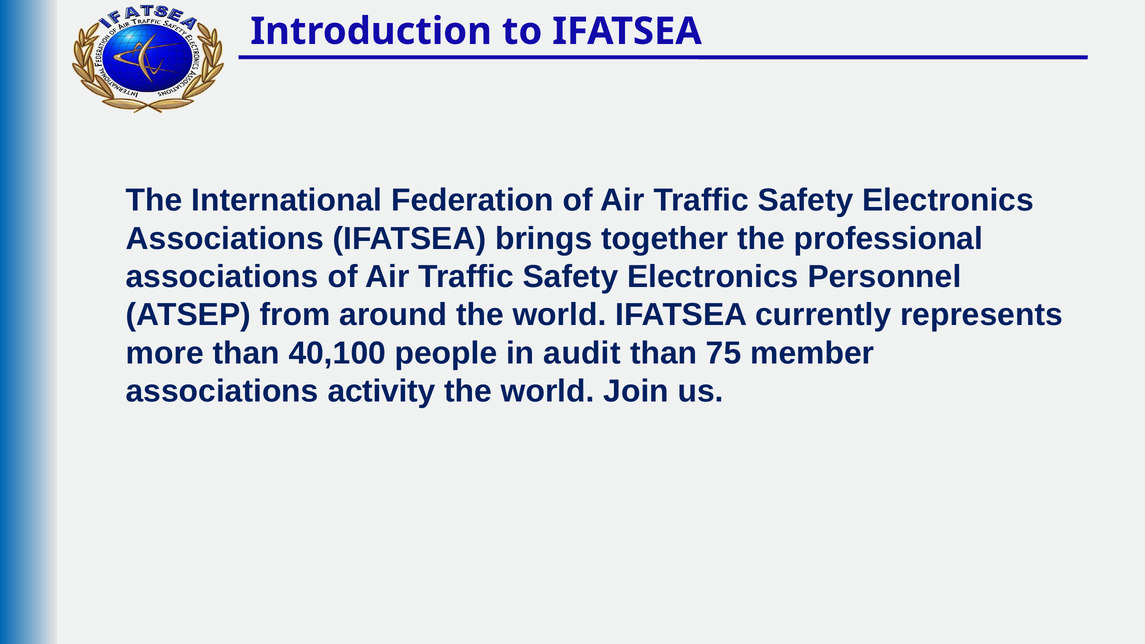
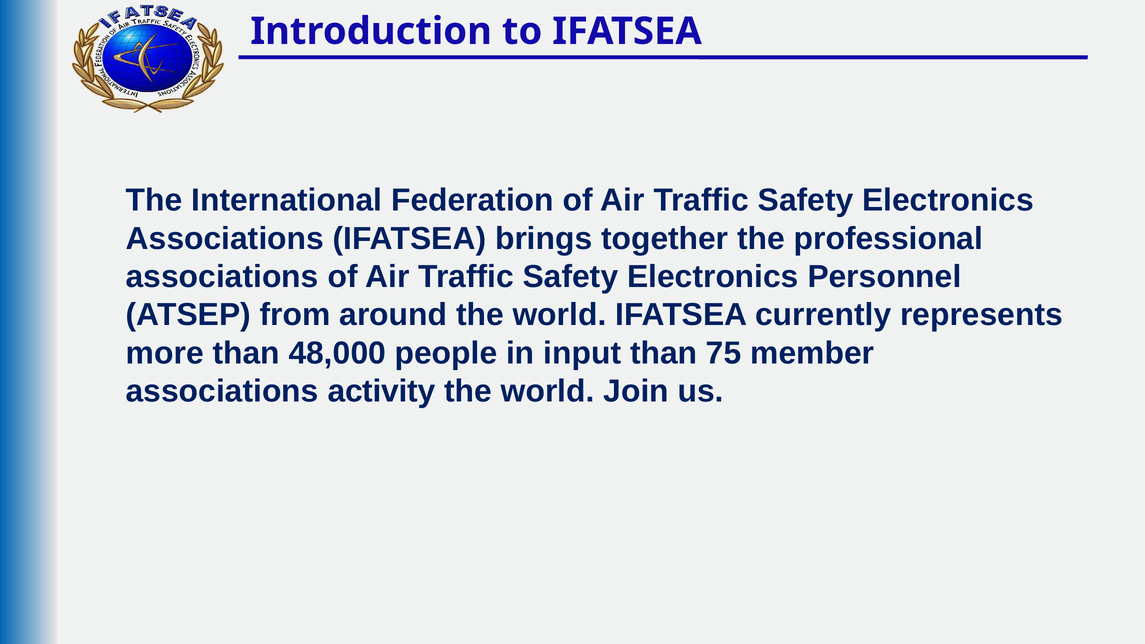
40,100: 40,100 -> 48,000
audit: audit -> input
